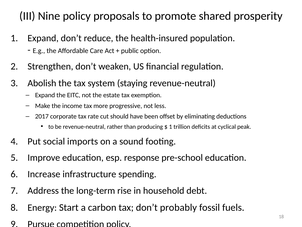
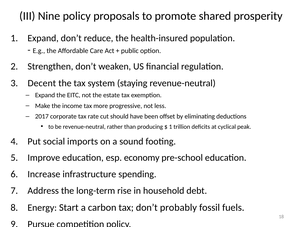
Abolish: Abolish -> Decent
response: response -> economy
